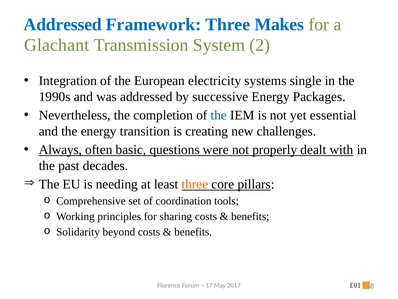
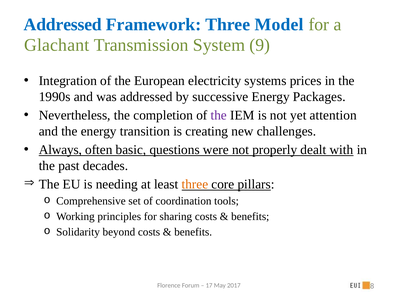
Makes: Makes -> Model
2: 2 -> 9
single: single -> prices
the at (219, 115) colour: blue -> purple
essential: essential -> attention
